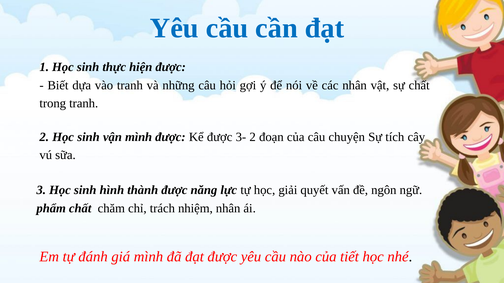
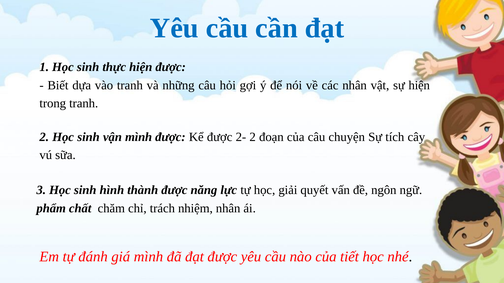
sự chất: chất -> hiện
3-: 3- -> 2-
